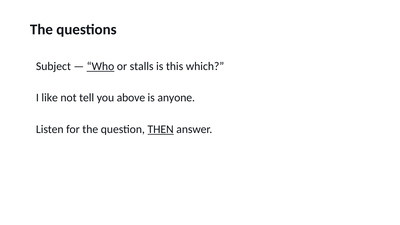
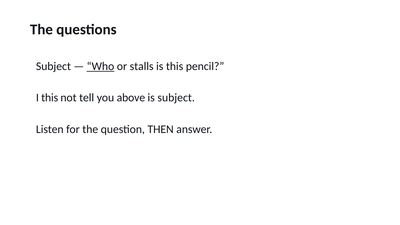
which: which -> pencil
I like: like -> this
is anyone: anyone -> subject
THEN underline: present -> none
